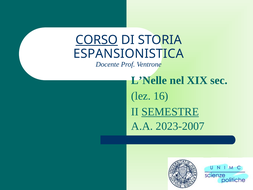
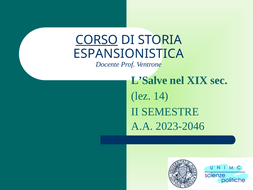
L’Nelle: L’Nelle -> L’Salve
16: 16 -> 14
SEMESTRE underline: present -> none
2023-2007: 2023-2007 -> 2023-2046
